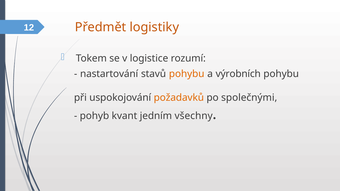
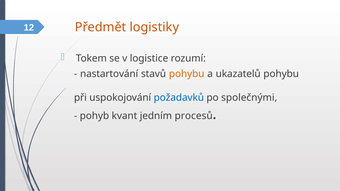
výrobních: výrobních -> ukazatelů
požadavků colour: orange -> blue
všechny: všechny -> procesů
